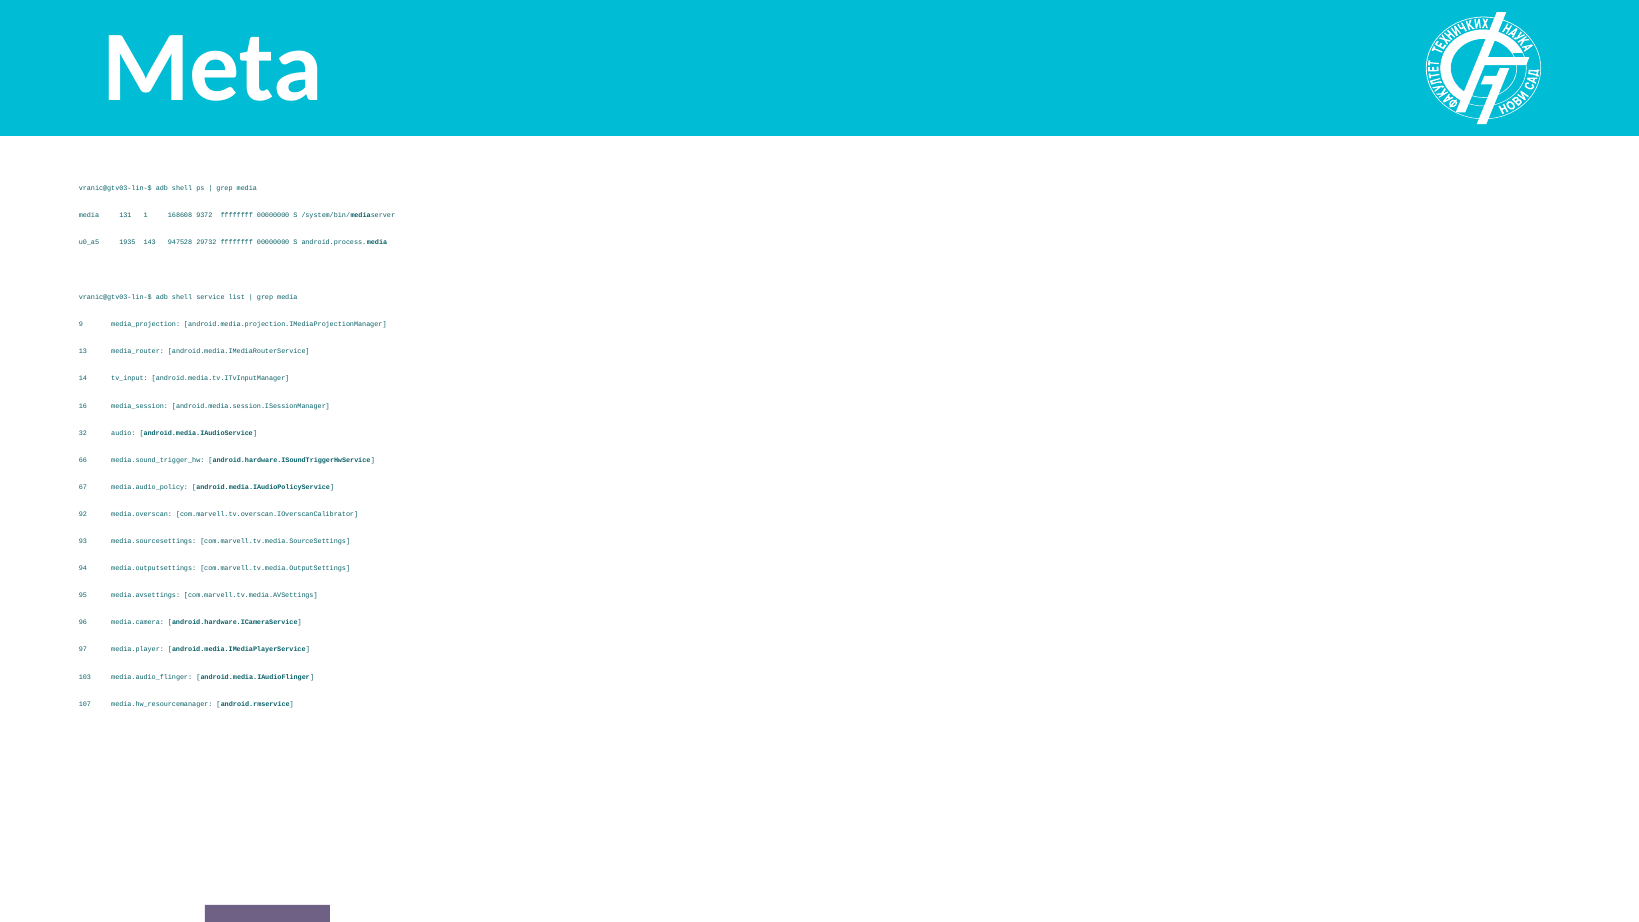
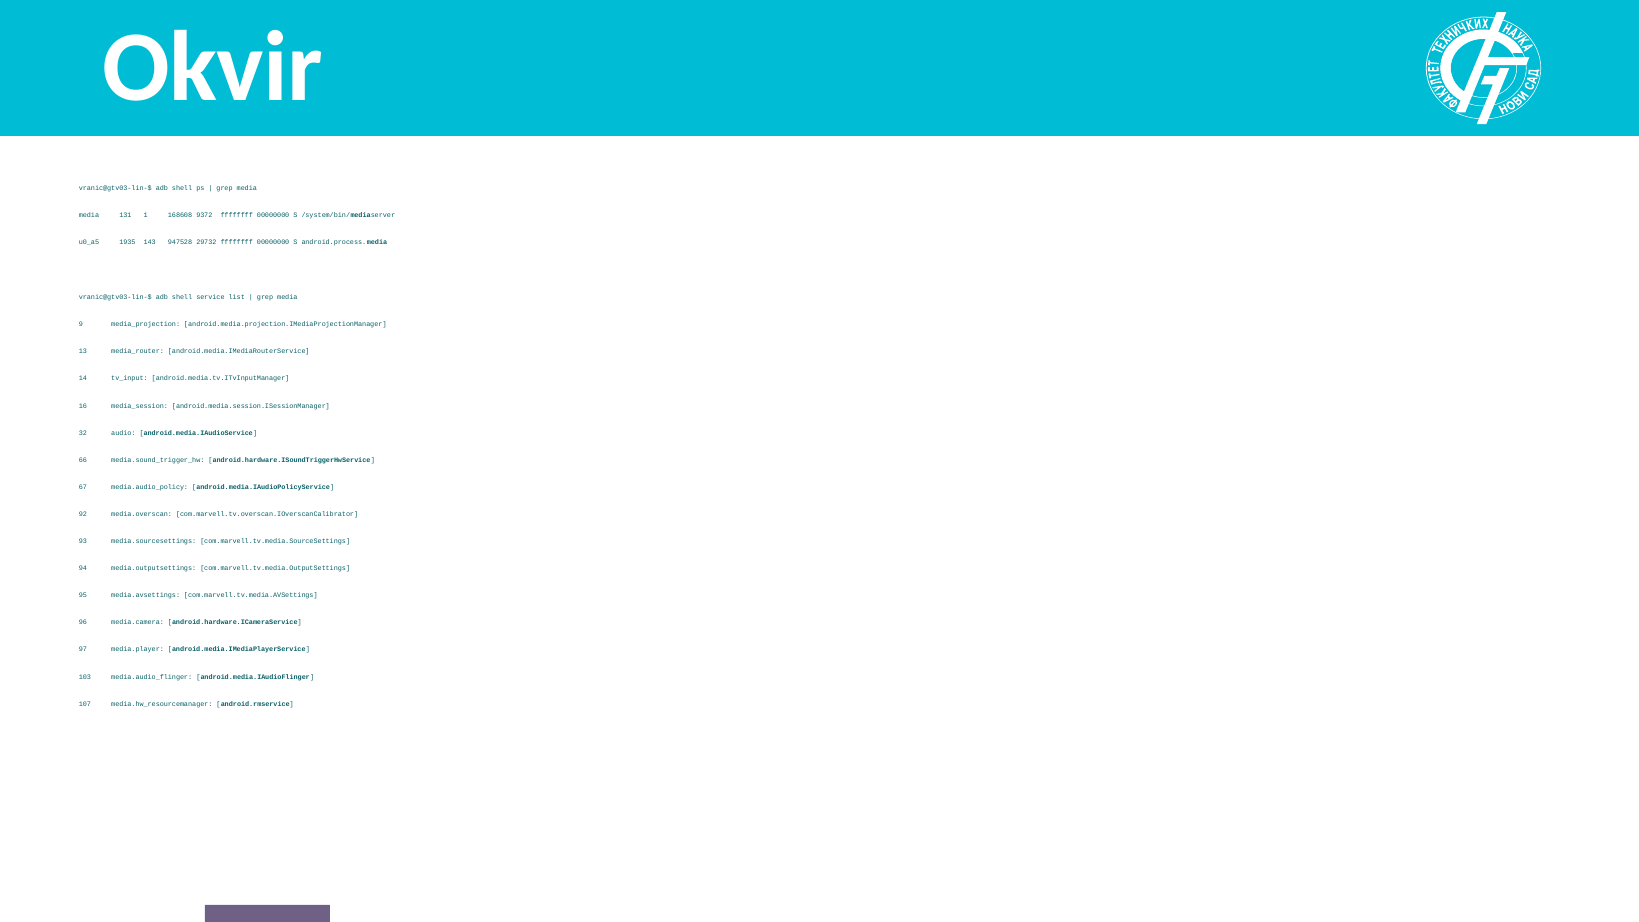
Meta: Meta -> Okvir
